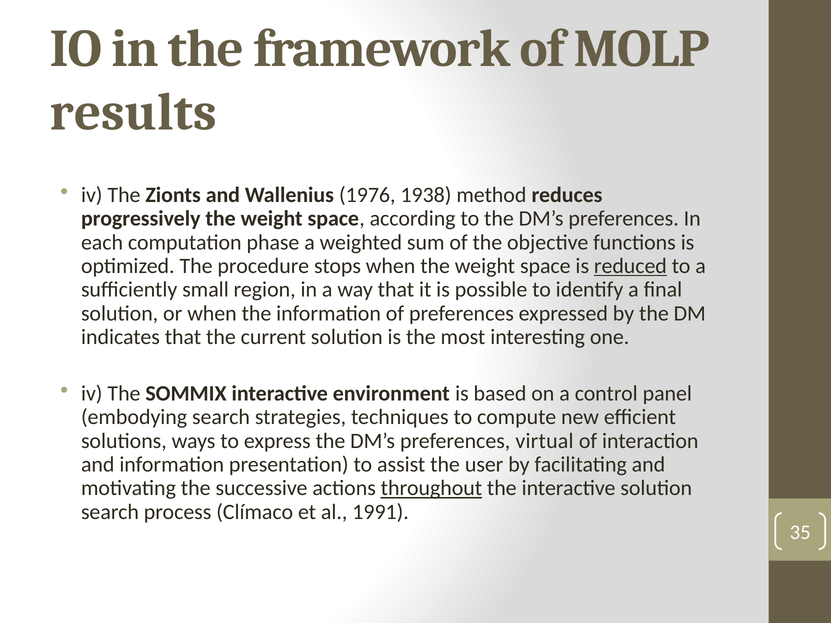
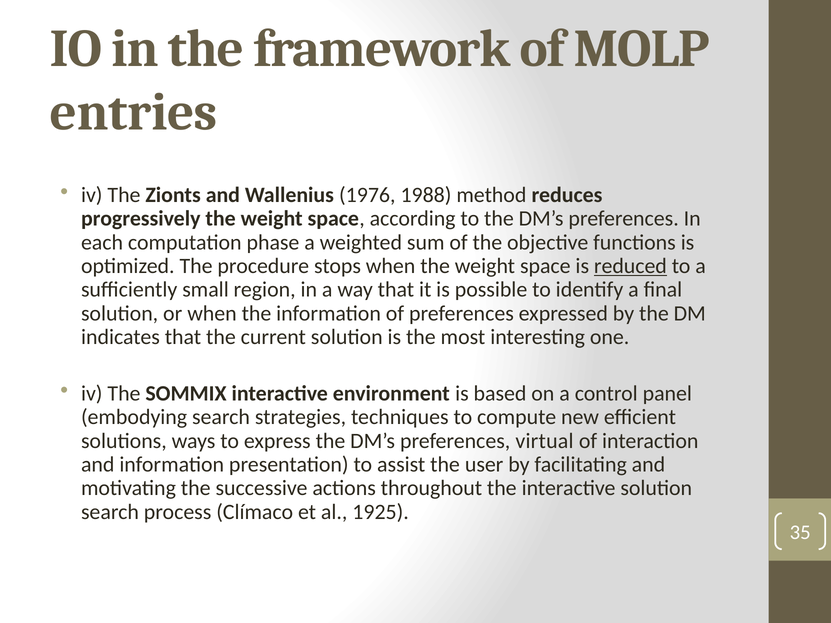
results: results -> entries
1938: 1938 -> 1988
throughout underline: present -> none
1991: 1991 -> 1925
